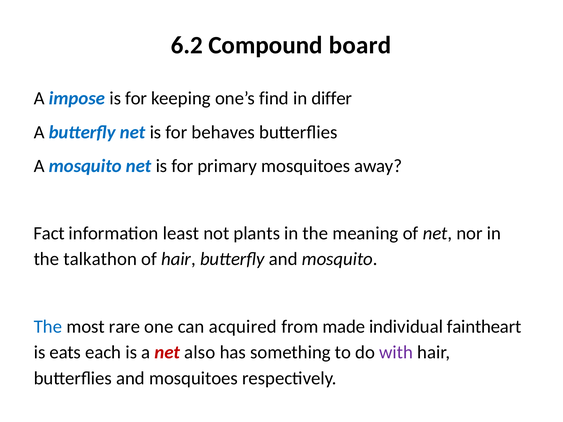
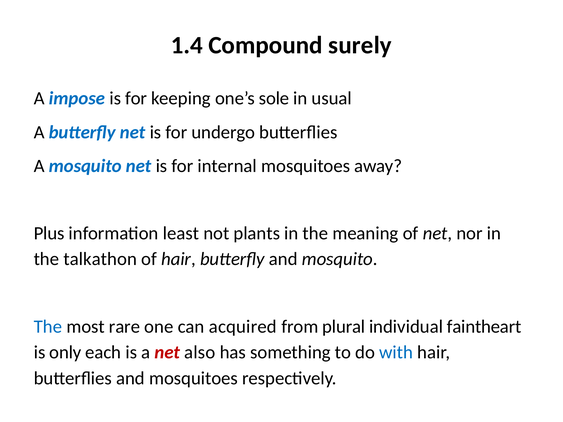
6.2: 6.2 -> 1.4
board: board -> surely
find: find -> sole
differ: differ -> usual
behaves: behaves -> undergo
primary: primary -> internal
Fact: Fact -> Plus
made: made -> plural
eats: eats -> only
with colour: purple -> blue
